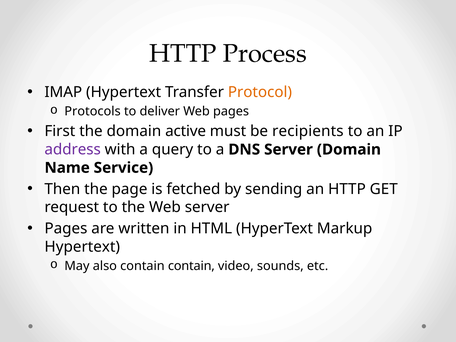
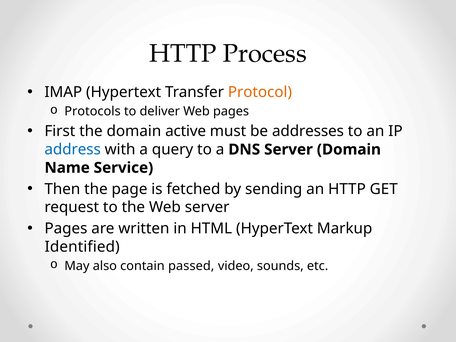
recipients: recipients -> addresses
address colour: purple -> blue
Hypertext at (82, 247): Hypertext -> Identified
contain contain: contain -> passed
